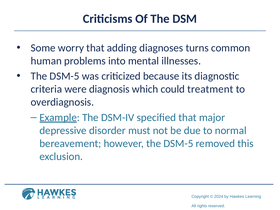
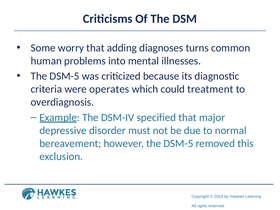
diagnosis: diagnosis -> operates
